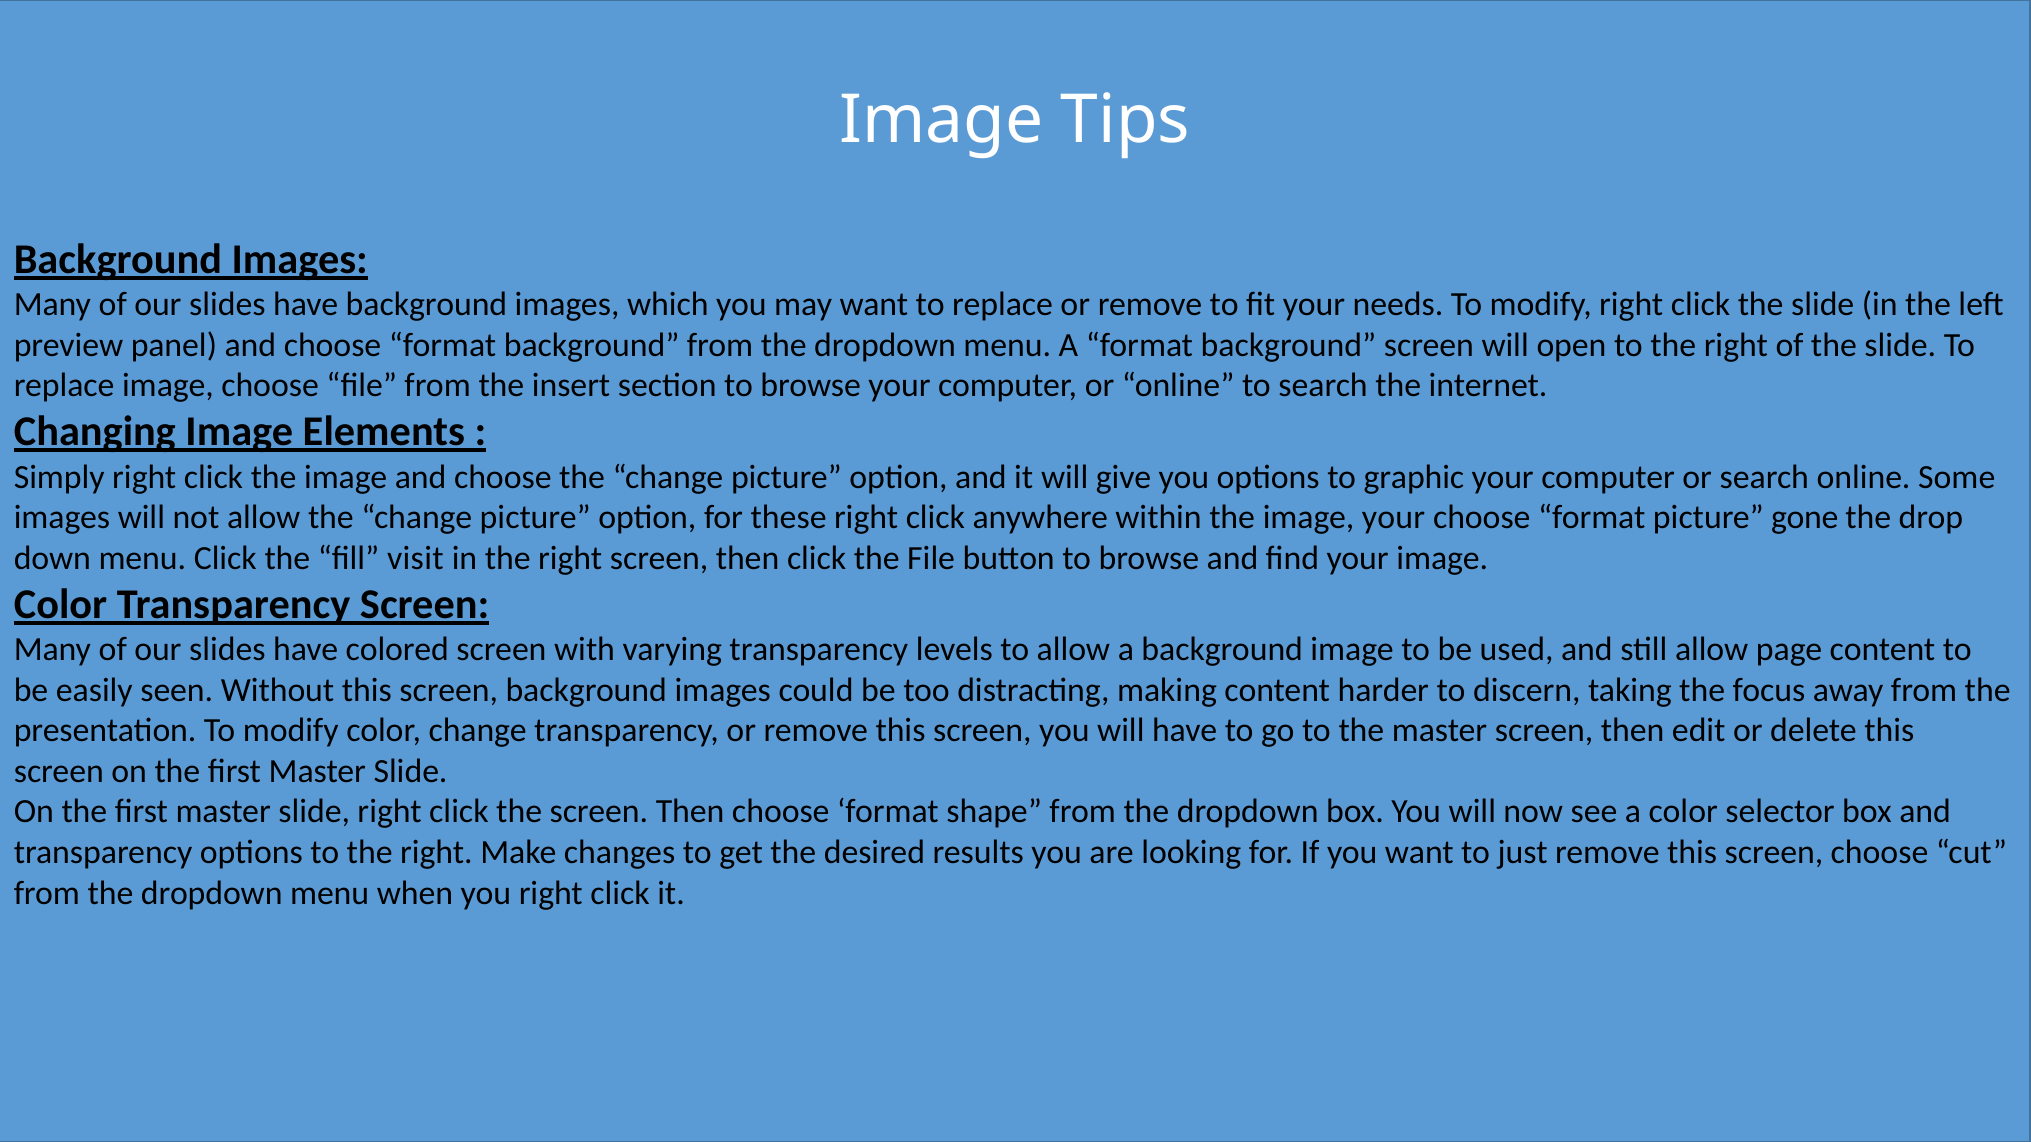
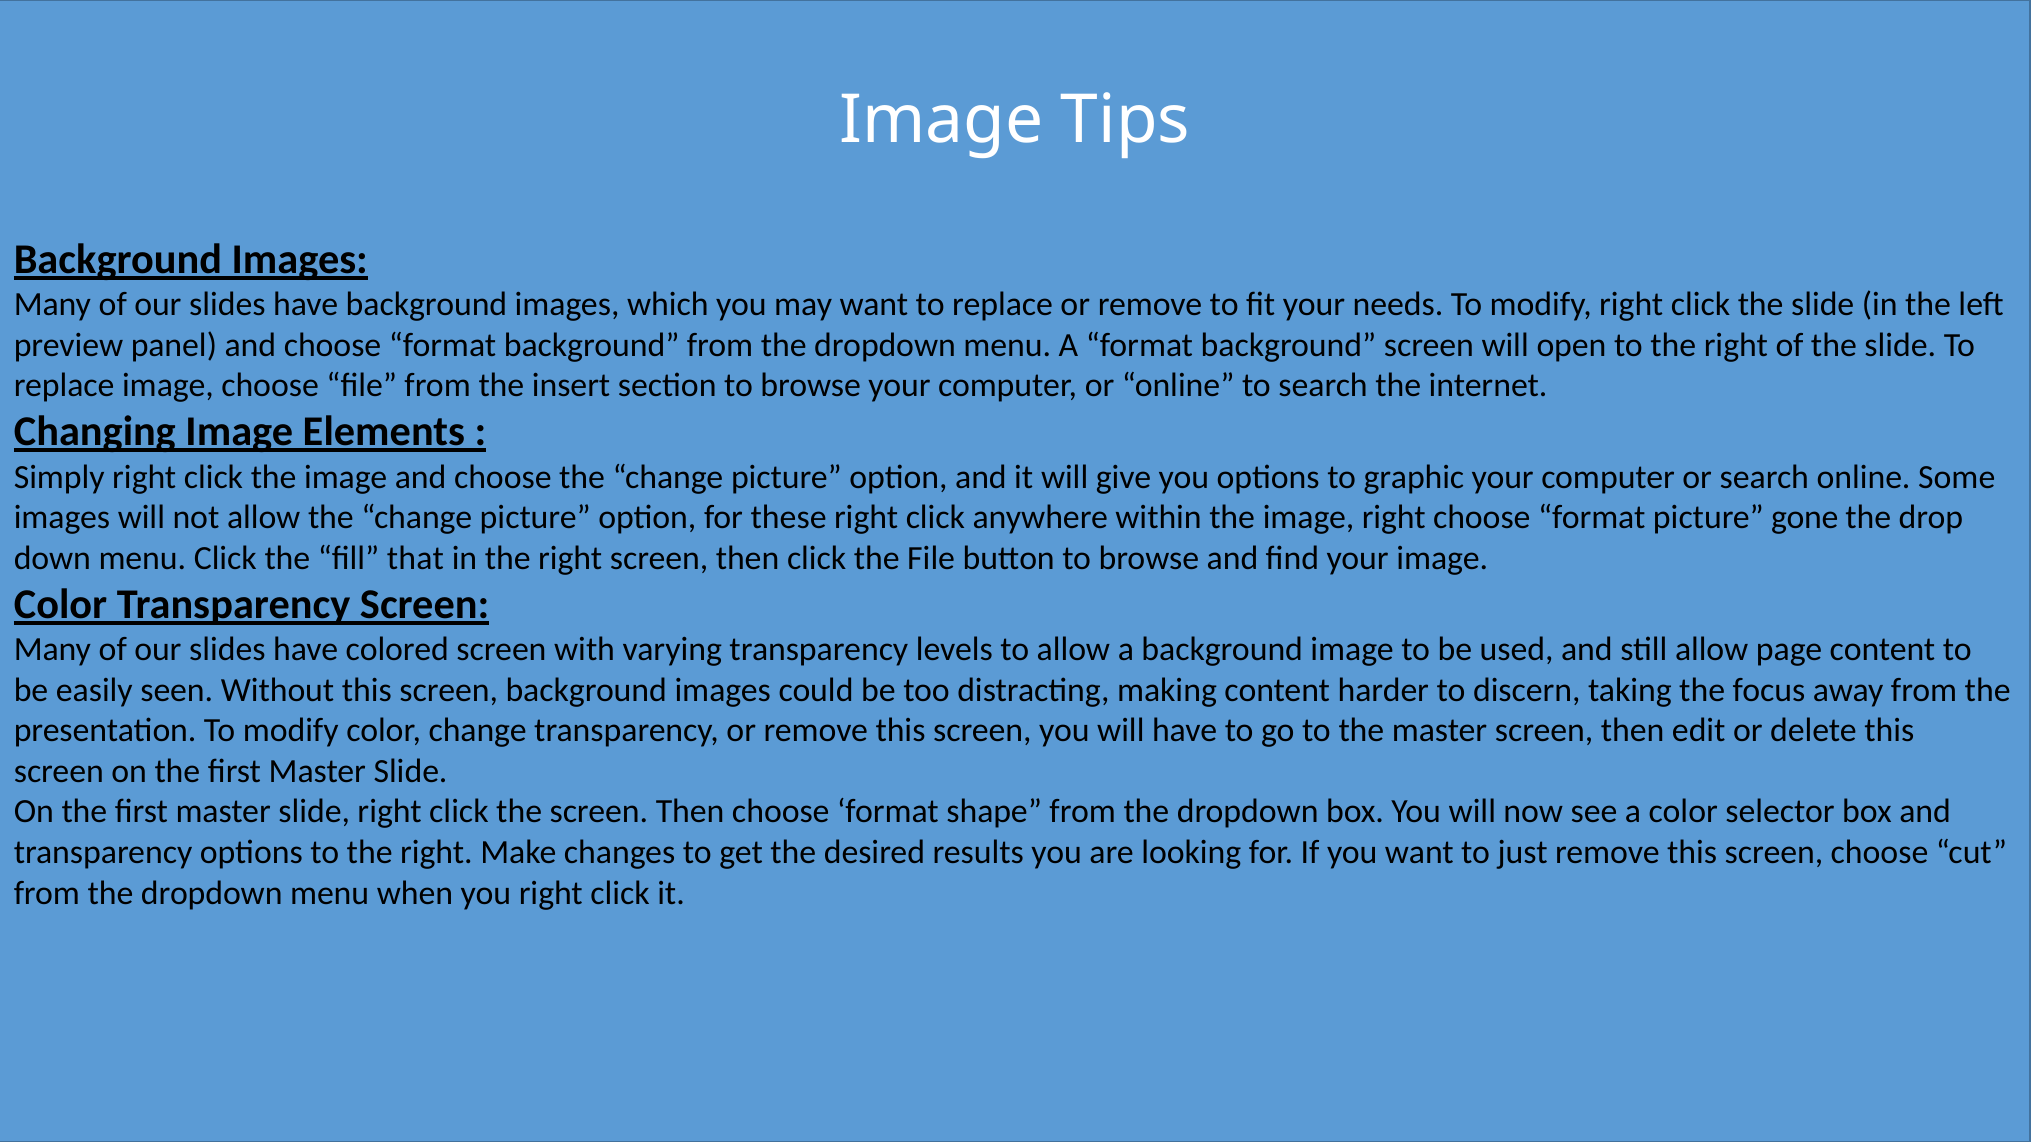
image your: your -> right
visit: visit -> that
